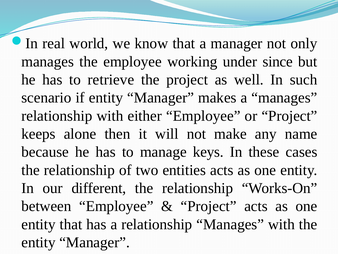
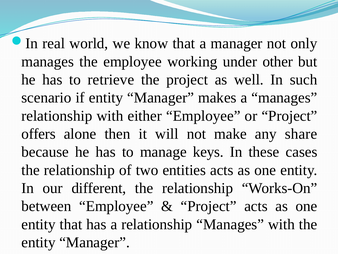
since: since -> other
keeps: keeps -> offers
name: name -> share
